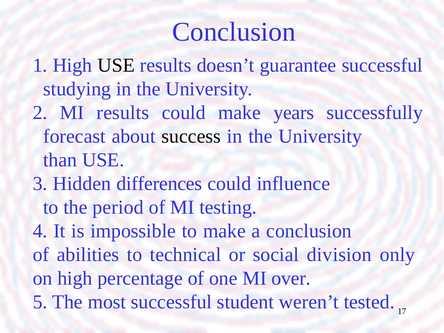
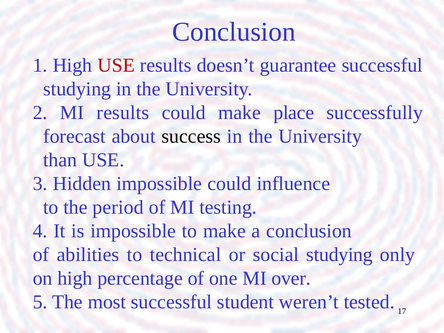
USE at (116, 65) colour: black -> red
years: years -> place
Hidden differences: differences -> impossible
social division: division -> studying
